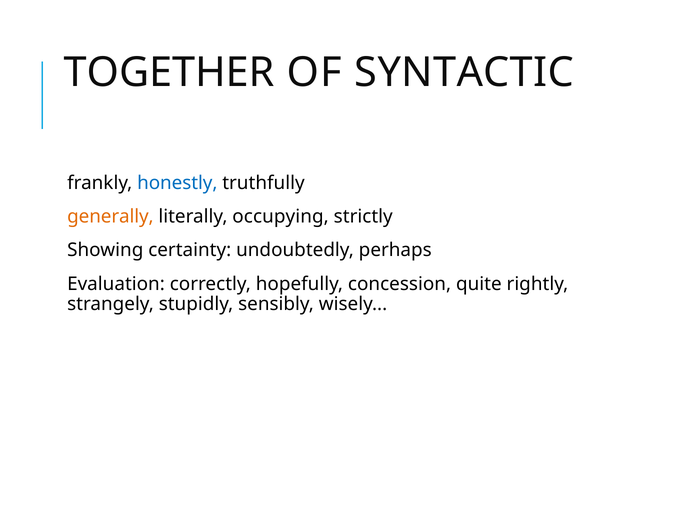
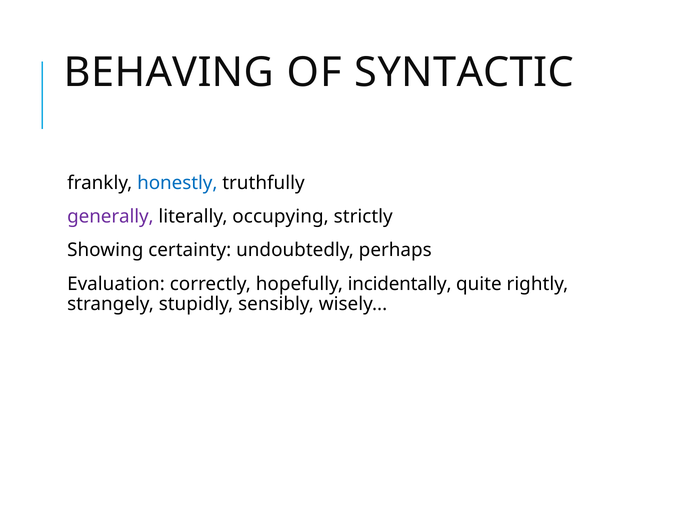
TOGETHER: TOGETHER -> BEHAVING
generally colour: orange -> purple
concession: concession -> incidentally
